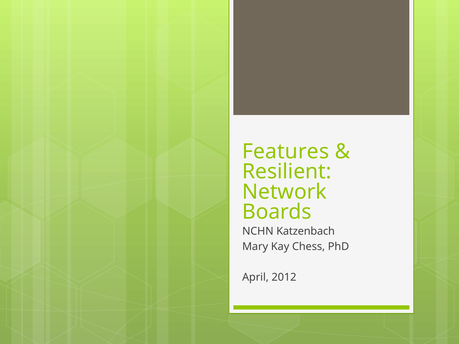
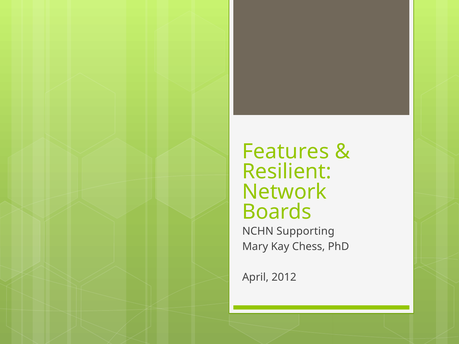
Katzenbach: Katzenbach -> Supporting
